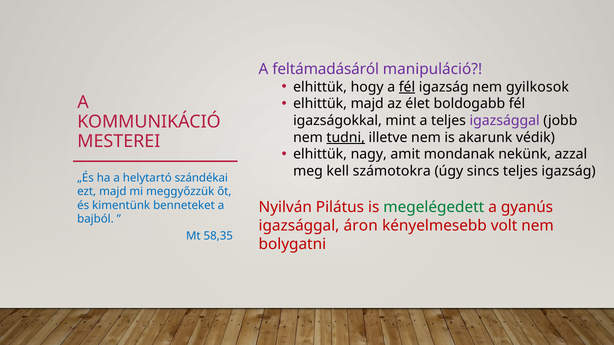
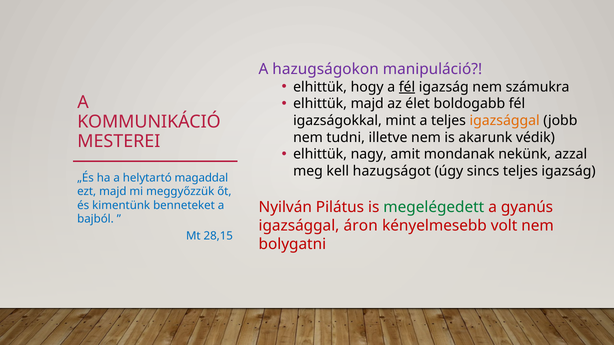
feltámadásáról: feltámadásáról -> hazugságokon
gyilkosok: gyilkosok -> számukra
igazsággal at (505, 121) colour: purple -> orange
tudni underline: present -> none
számotokra: számotokra -> hazugságot
szándékai: szándékai -> magaddal
58,35: 58,35 -> 28,15
